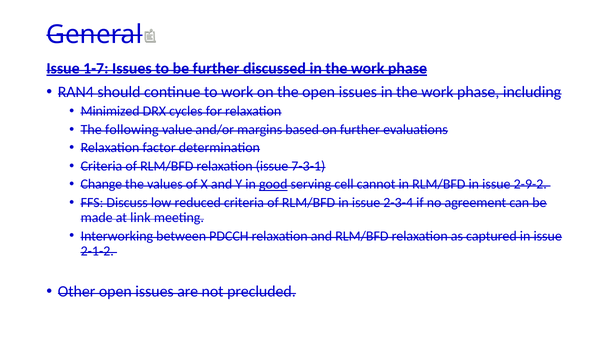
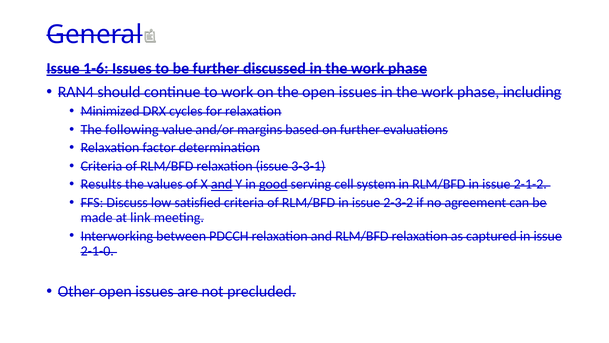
1-7: 1-7 -> 1-6
7-3-1: 7-3-1 -> 3-3-1
Change: Change -> Results
and at (222, 184) underline: none -> present
cannot: cannot -> system
2-9-2: 2-9-2 -> 2-1-2
reduced: reduced -> satisfied
2-3-4: 2-3-4 -> 2-3-2
2-1-2: 2-1-2 -> 2-1-0
